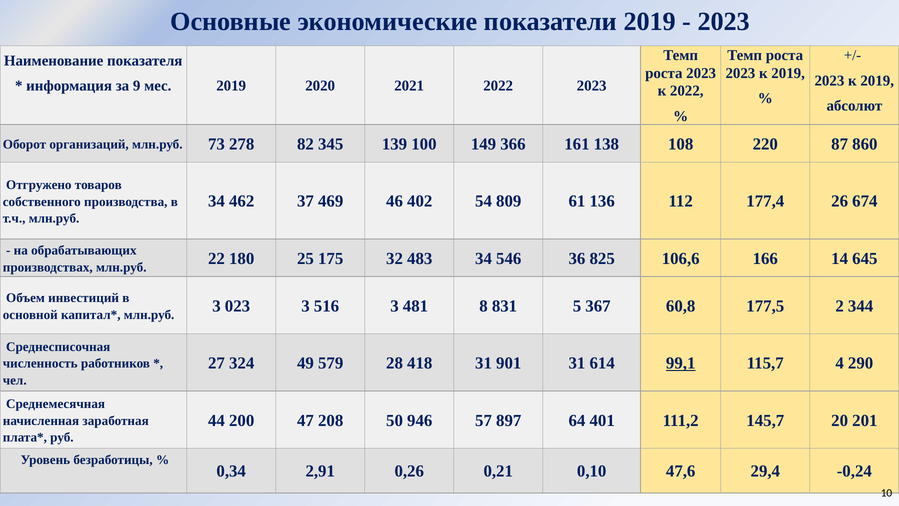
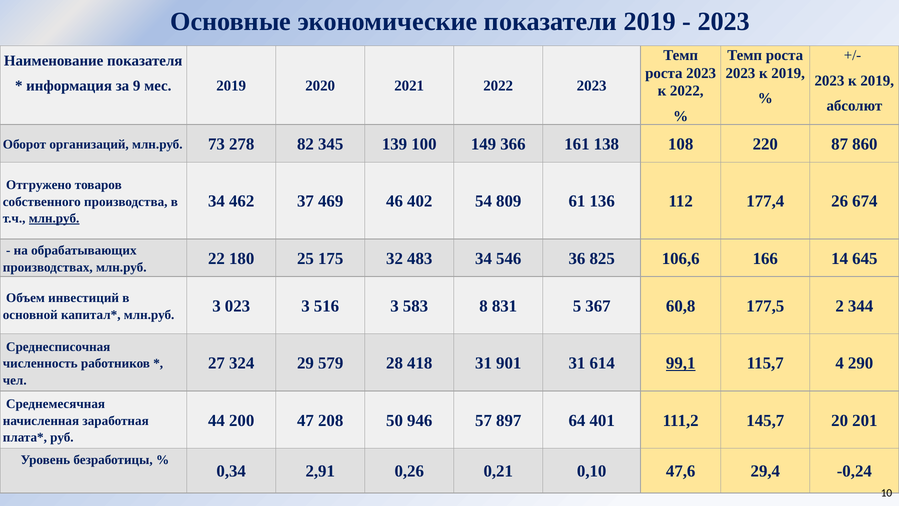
млн.руб at (54, 218) underline: none -> present
481: 481 -> 583
49: 49 -> 29
